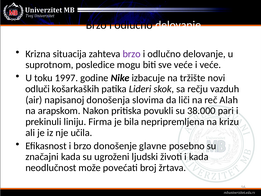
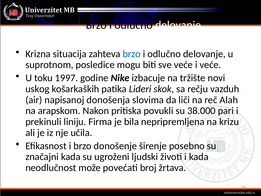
brzo at (132, 54) colour: purple -> blue
odluči: odluči -> uskog
glavne: glavne -> širenje
